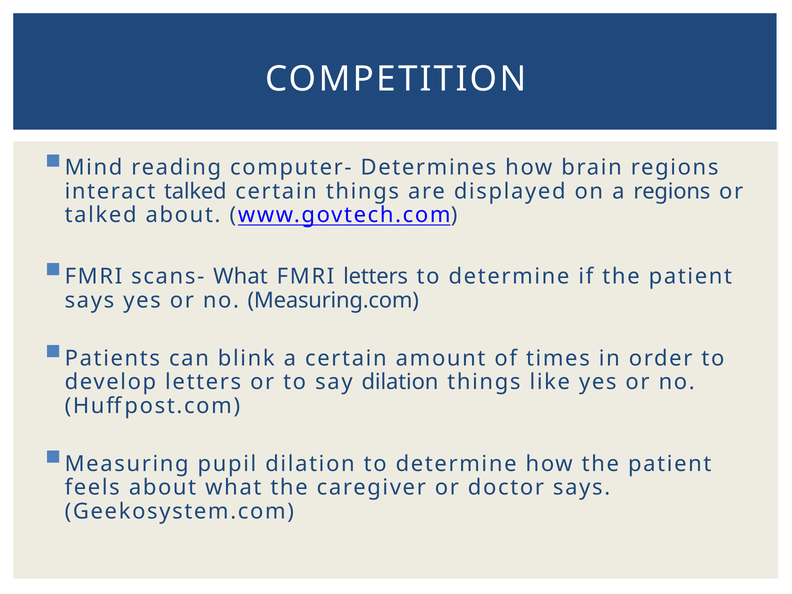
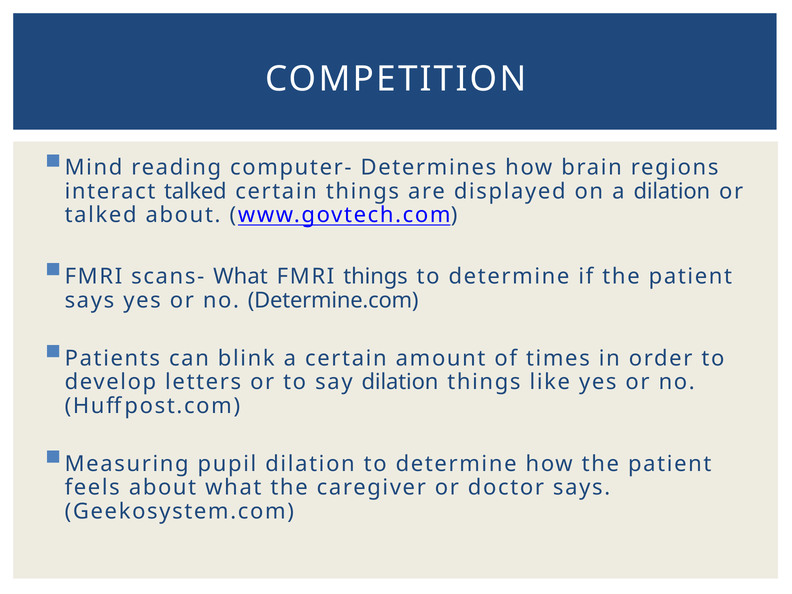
a regions: regions -> dilation
FMRI letters: letters -> things
Measuring.com: Measuring.com -> Determine.com
